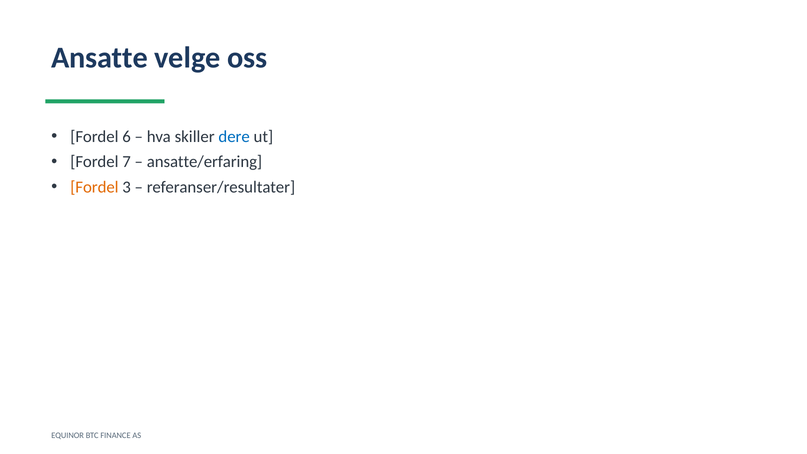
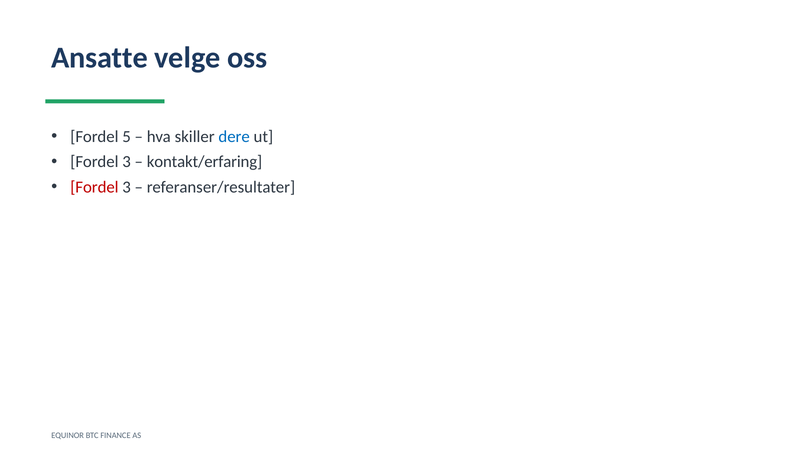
6: 6 -> 5
7 at (127, 162): 7 -> 3
ansatte/erfaring: ansatte/erfaring -> kontakt/erfaring
Fordel at (94, 187) colour: orange -> red
